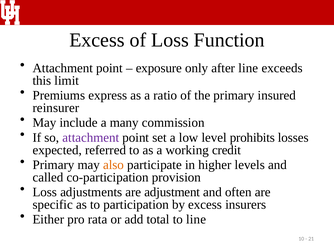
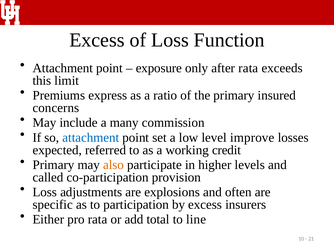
after line: line -> rata
reinsurer: reinsurer -> concerns
attachment at (91, 138) colour: purple -> blue
prohibits: prohibits -> improve
adjustment: adjustment -> explosions
